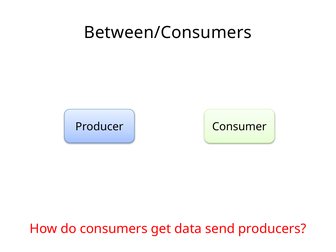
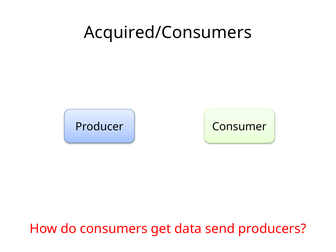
Between/Consumers: Between/Consumers -> Acquired/Consumers
